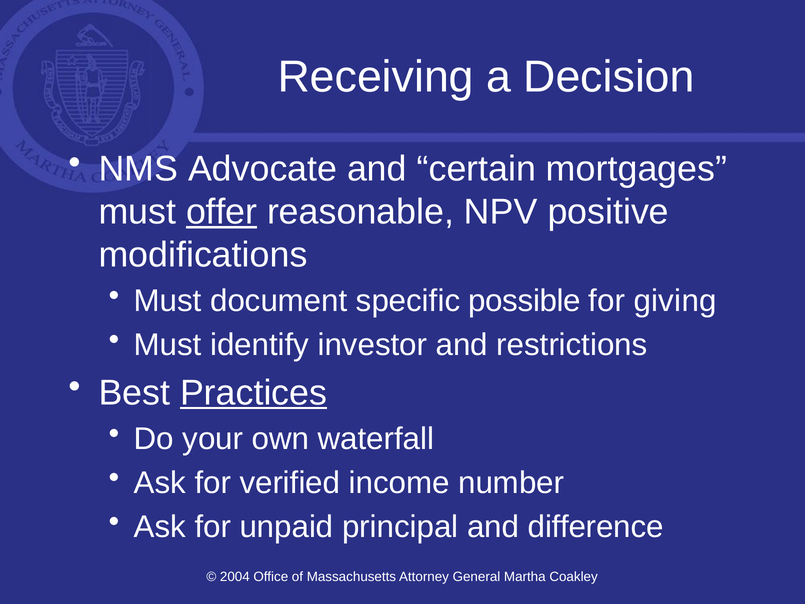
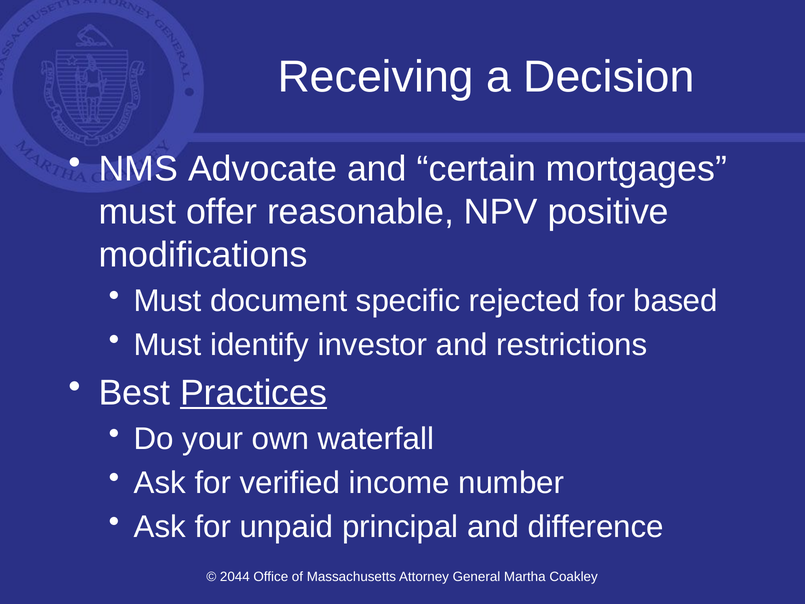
offer underline: present -> none
possible: possible -> rejected
giving: giving -> based
2004: 2004 -> 2044
